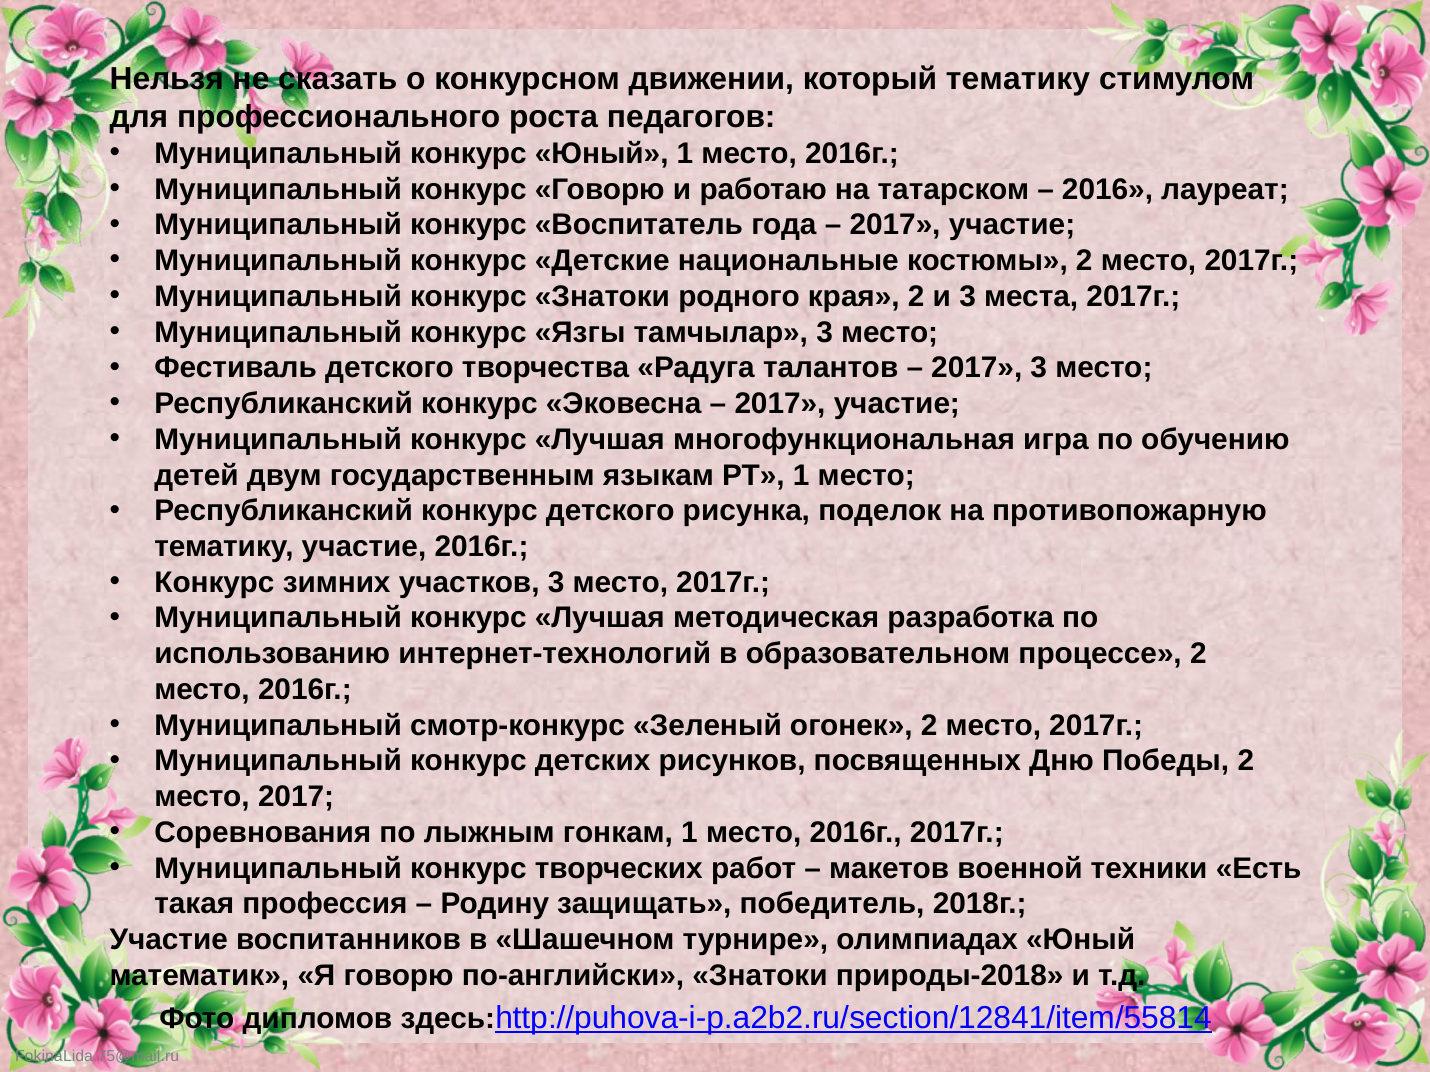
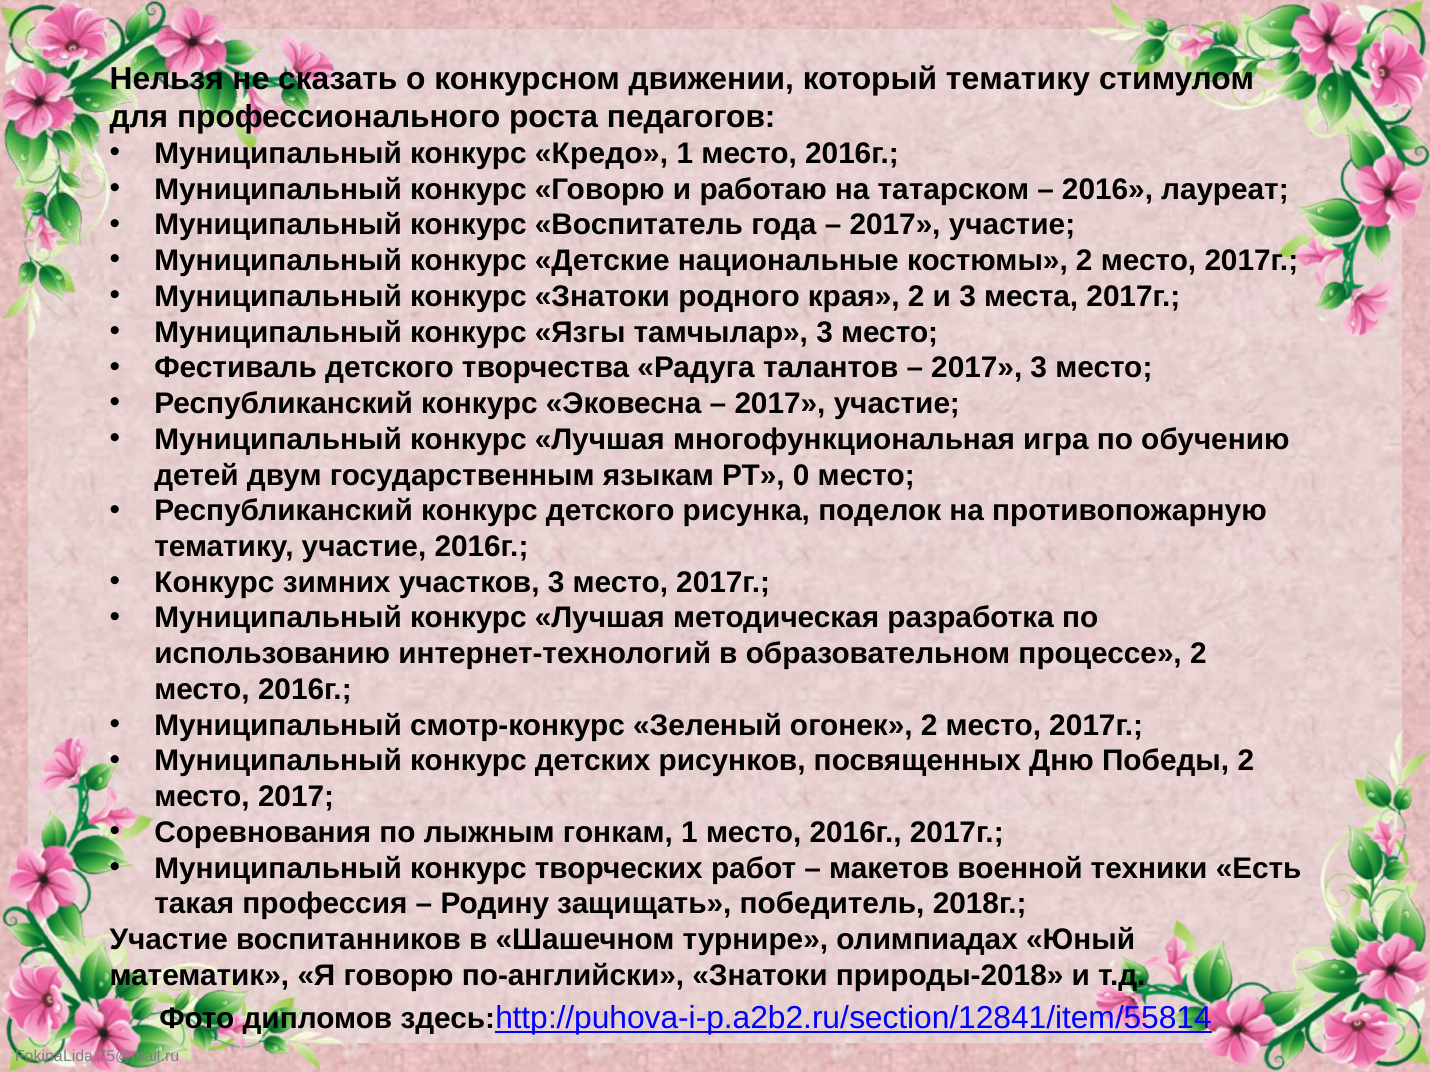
конкурс Юный: Юный -> Кредо
РТ 1: 1 -> 0
